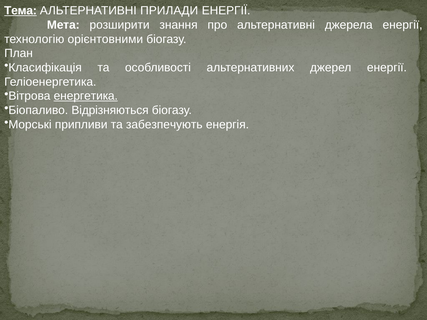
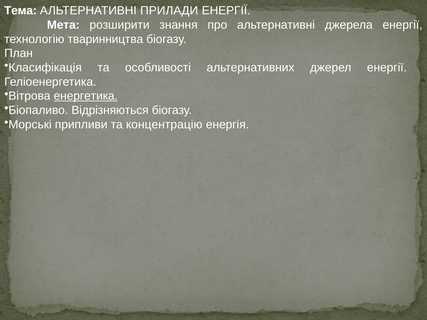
Тема underline: present -> none
орієнтовними: орієнтовними -> тваринництва
забезпечують: забезпечують -> концентрацію
